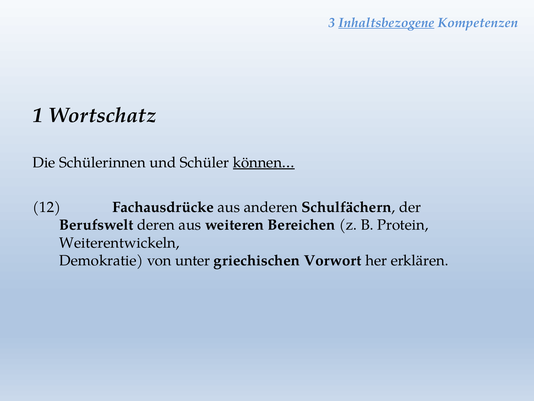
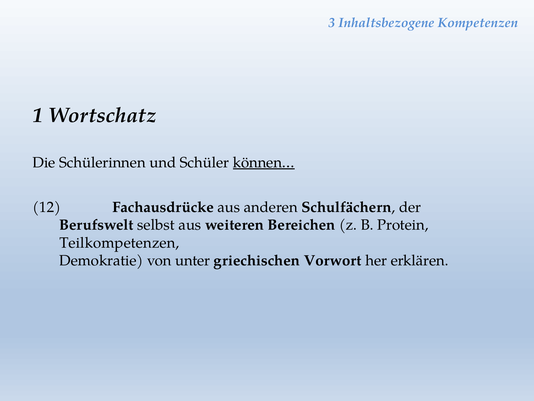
Inhaltsbezogene underline: present -> none
deren: deren -> selbst
Weiterentwickeln: Weiterentwickeln -> Teilkompetenzen
